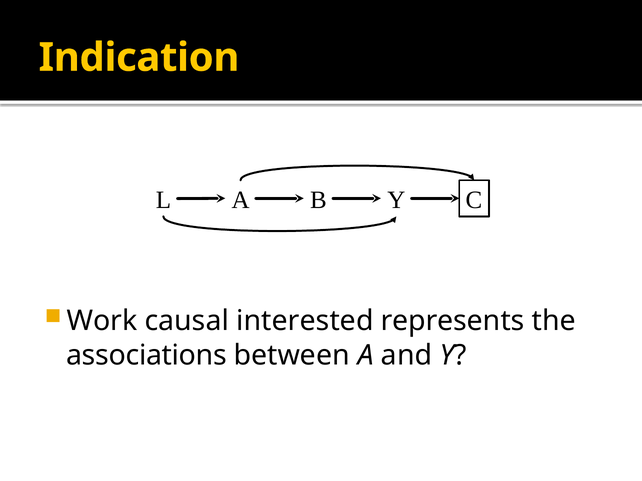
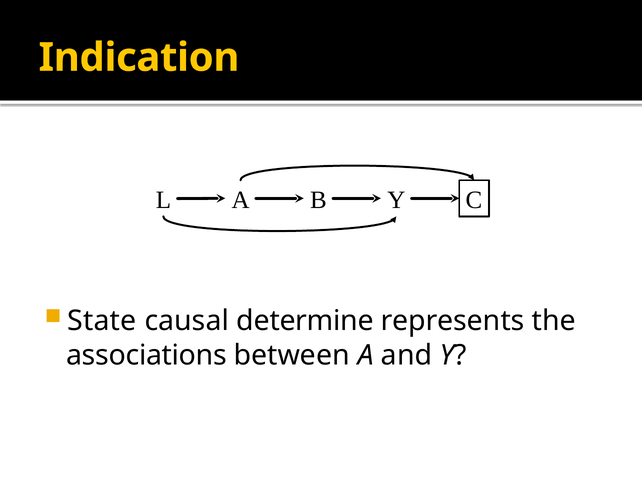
Work: Work -> State
interested: interested -> determine
